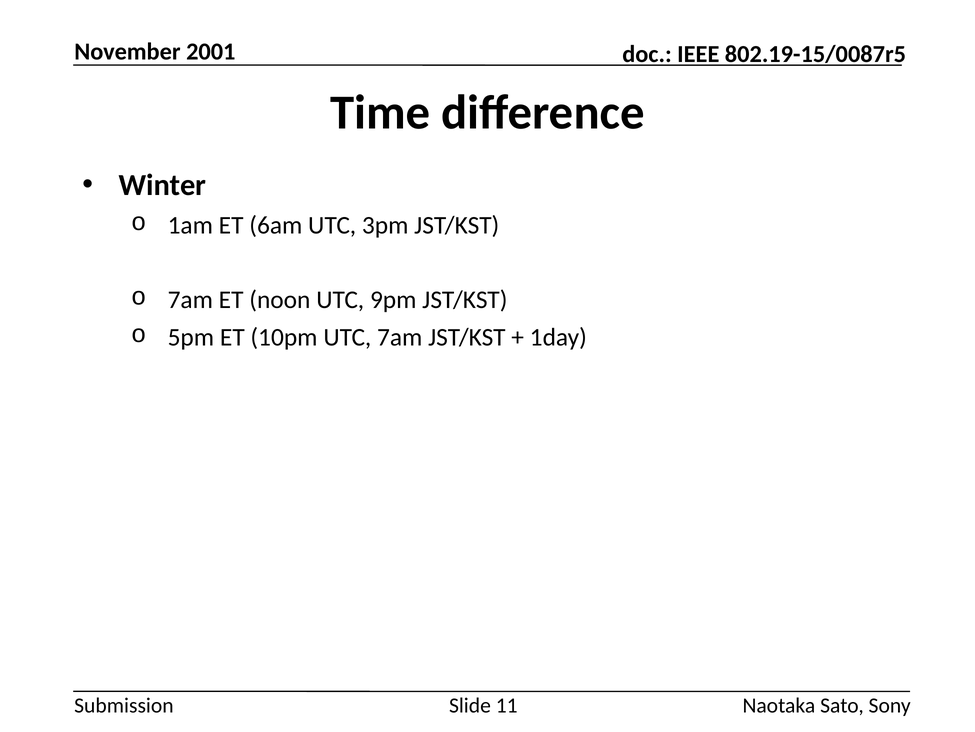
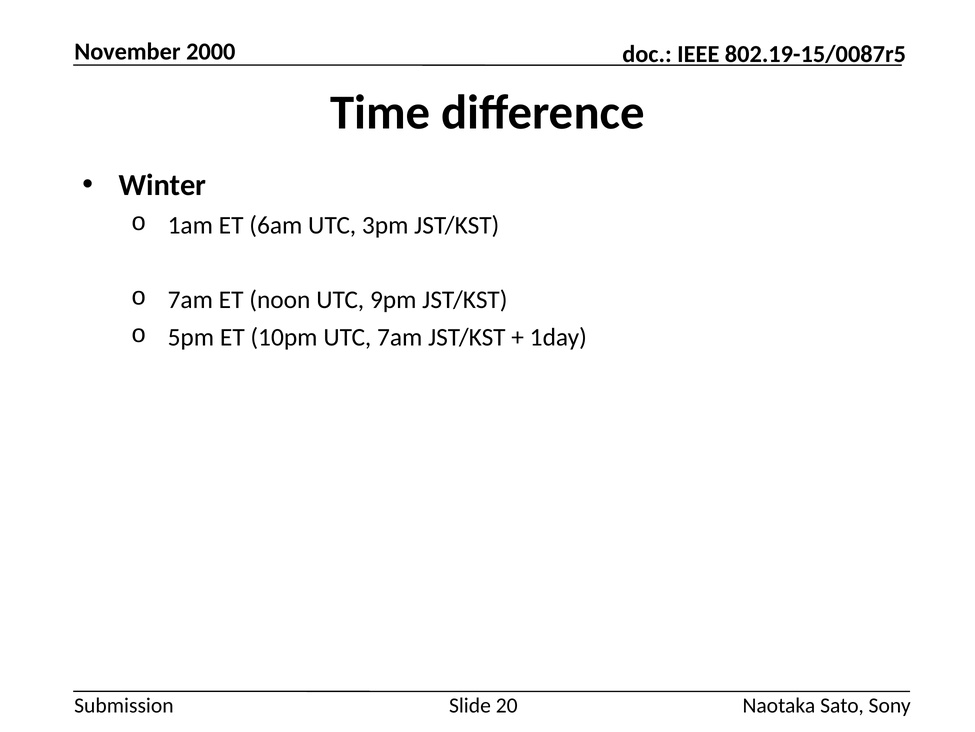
2001: 2001 -> 2000
11: 11 -> 20
